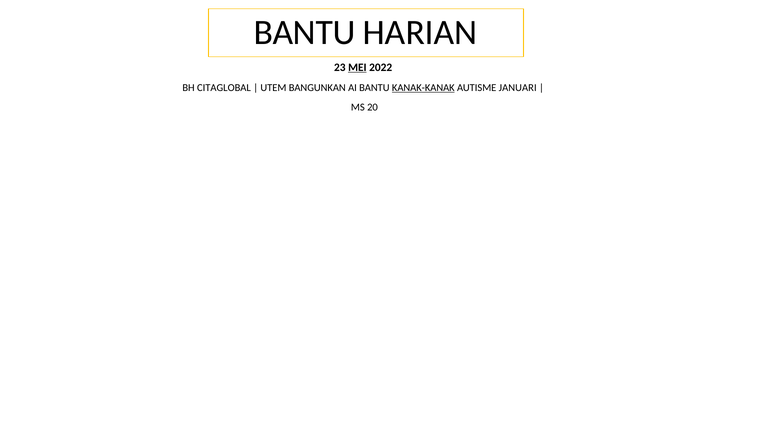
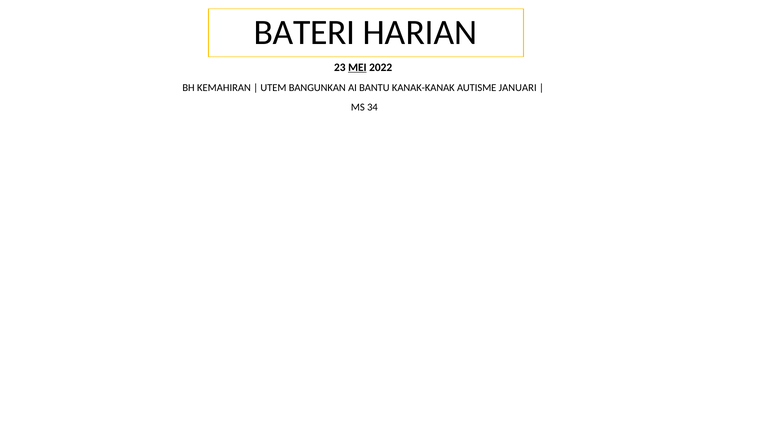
BANTU at (305, 33): BANTU -> BATERI
CITAGLOBAL: CITAGLOBAL -> KEMAHIRAN
KANAK-KANAK underline: present -> none
20: 20 -> 34
